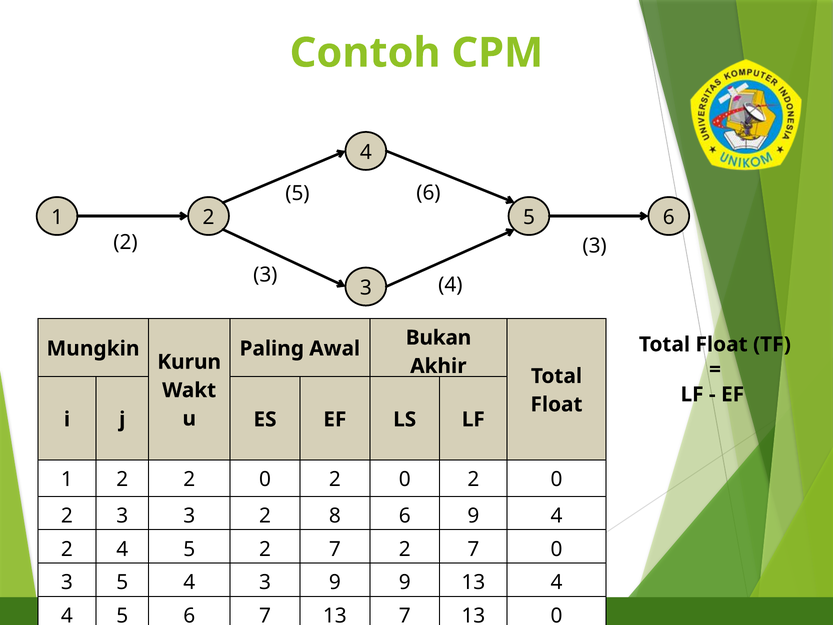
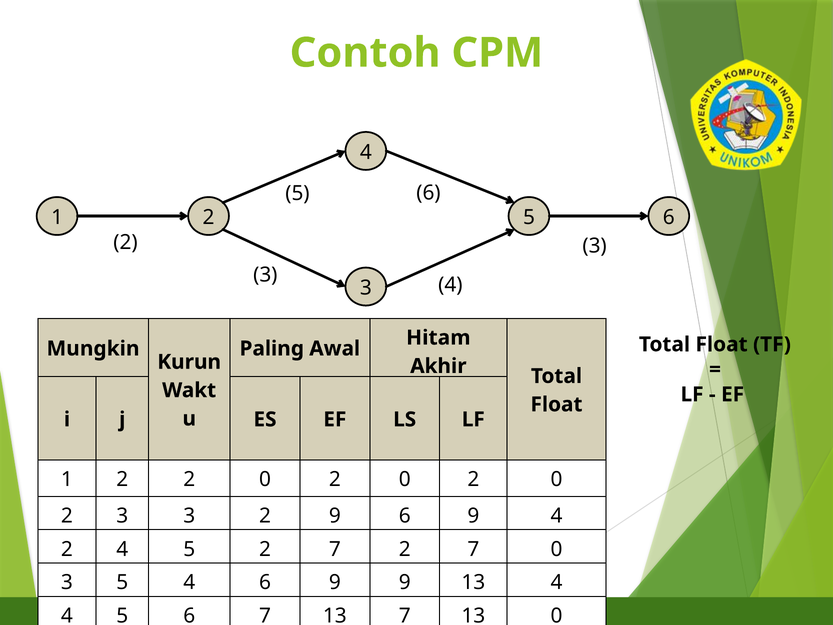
Bukan: Bukan -> Hitam
2 8: 8 -> 9
5 4 3: 3 -> 6
